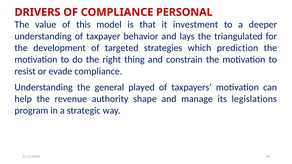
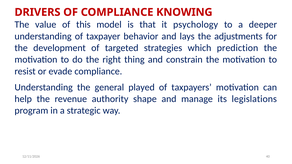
PERSONAL: PERSONAL -> KNOWING
investment: investment -> psychology
triangulated: triangulated -> adjustments
